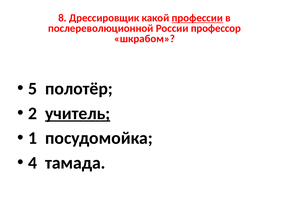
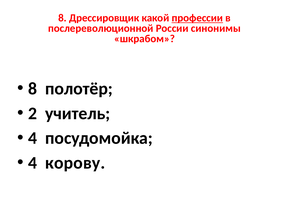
профессор: профессор -> синонимы
5 at (33, 89): 5 -> 8
учитель underline: present -> none
1 at (33, 138): 1 -> 4
тамада: тамада -> корову
